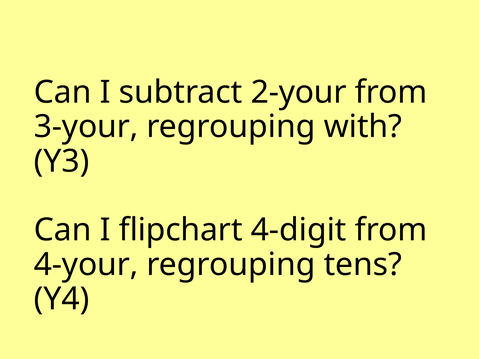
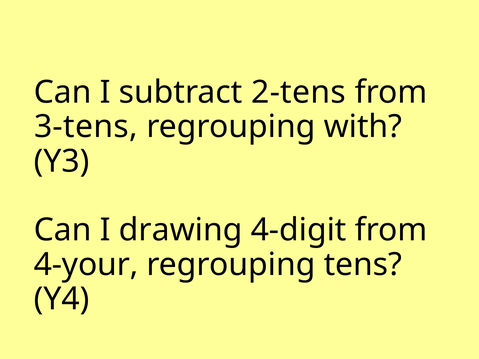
2-your: 2-your -> 2-tens
3-your: 3-your -> 3-tens
flipchart: flipchart -> drawing
